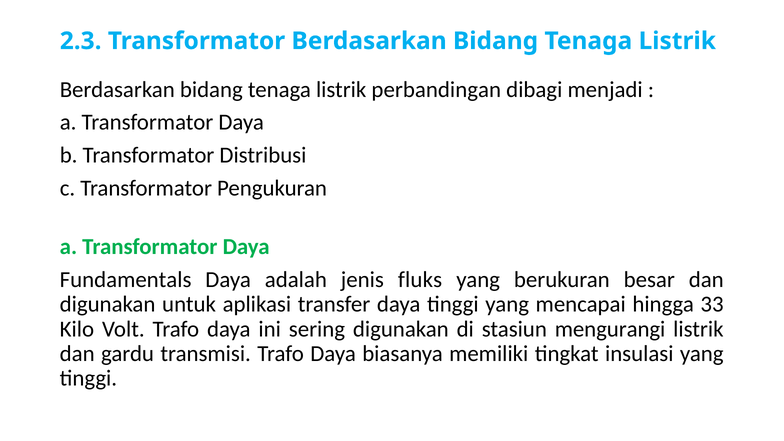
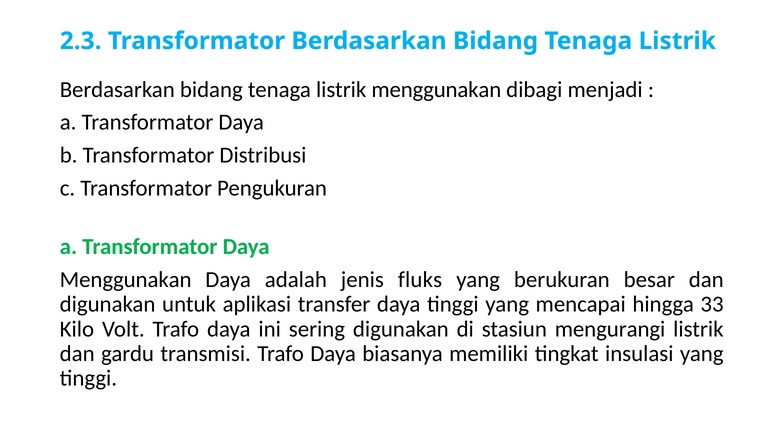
listrik perbandingan: perbandingan -> menggunakan
Fundamentals at (126, 280): Fundamentals -> Menggunakan
